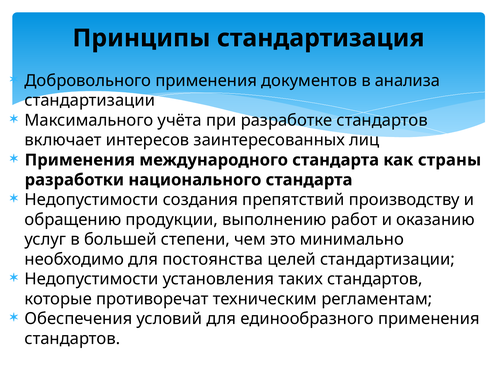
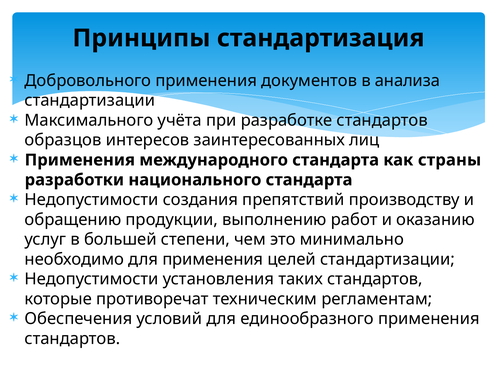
включает: включает -> образцов
для постоянства: постоянства -> применения
